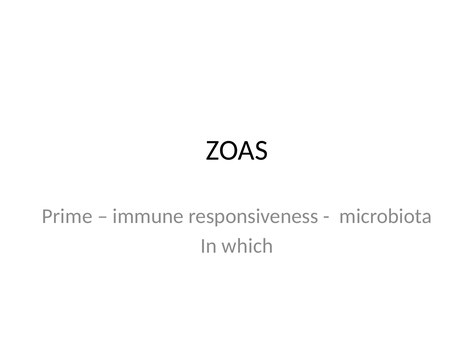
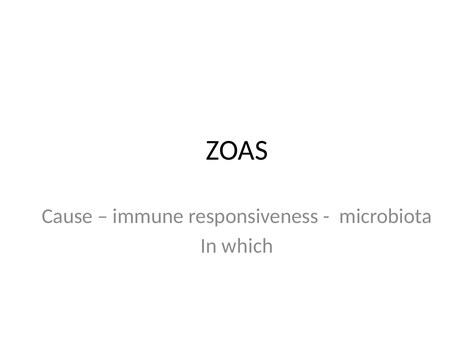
Prime: Prime -> Cause
